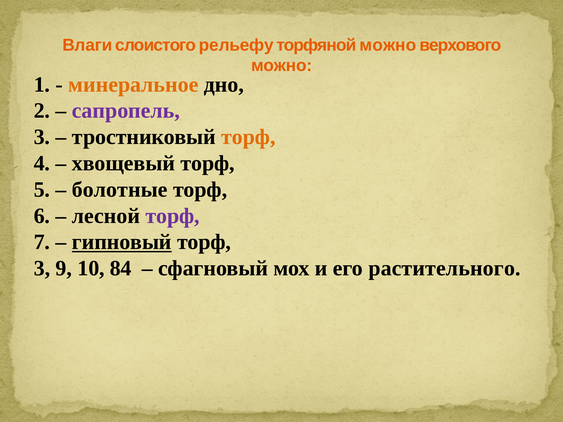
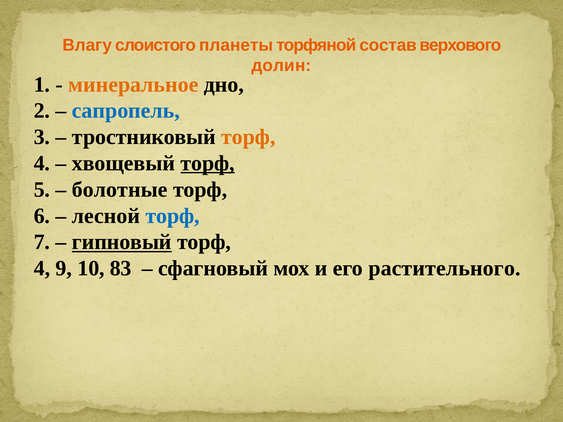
Влаги: Влаги -> Влагу
рельефу: рельефу -> планеты
торфяной можно: можно -> состав
можно at (282, 66): можно -> долин
сапропель colour: purple -> blue
торф at (208, 163) underline: none -> present
торф at (173, 216) colour: purple -> blue
3 at (42, 269): 3 -> 4
84: 84 -> 83
